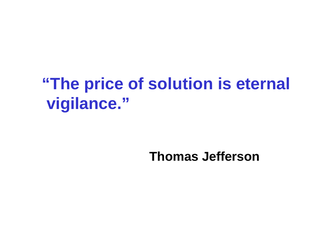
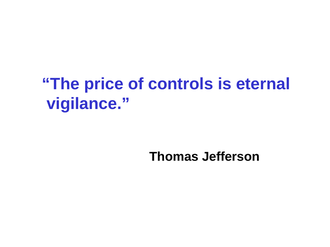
solution: solution -> controls
